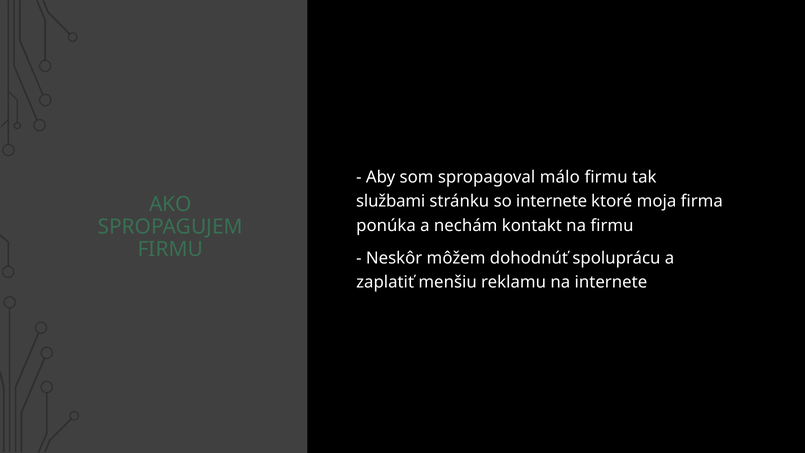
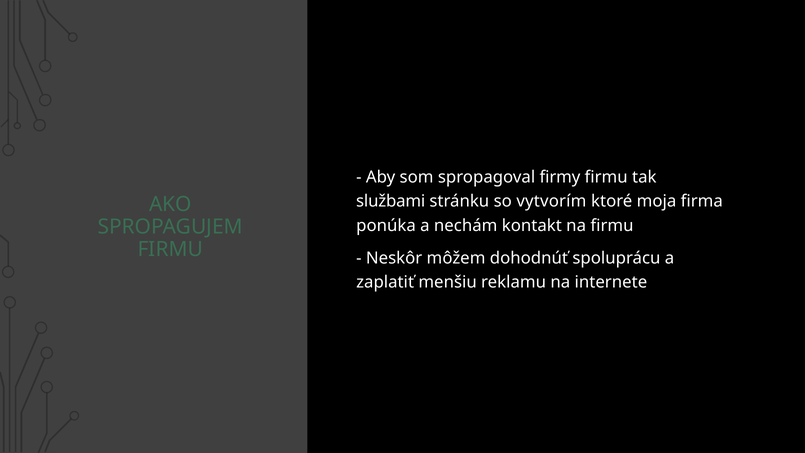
málo: málo -> firmy
so internete: internete -> vytvorím
